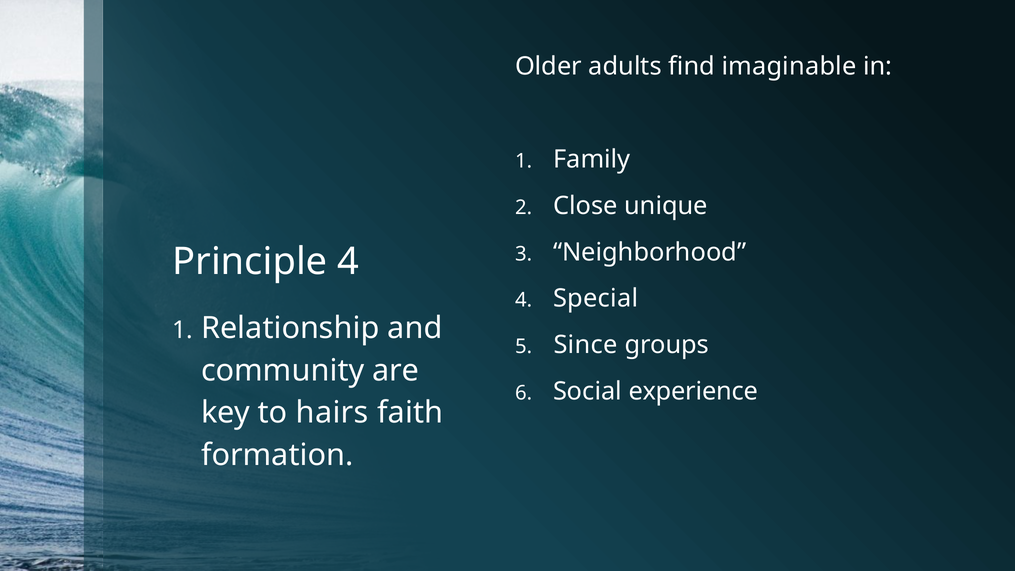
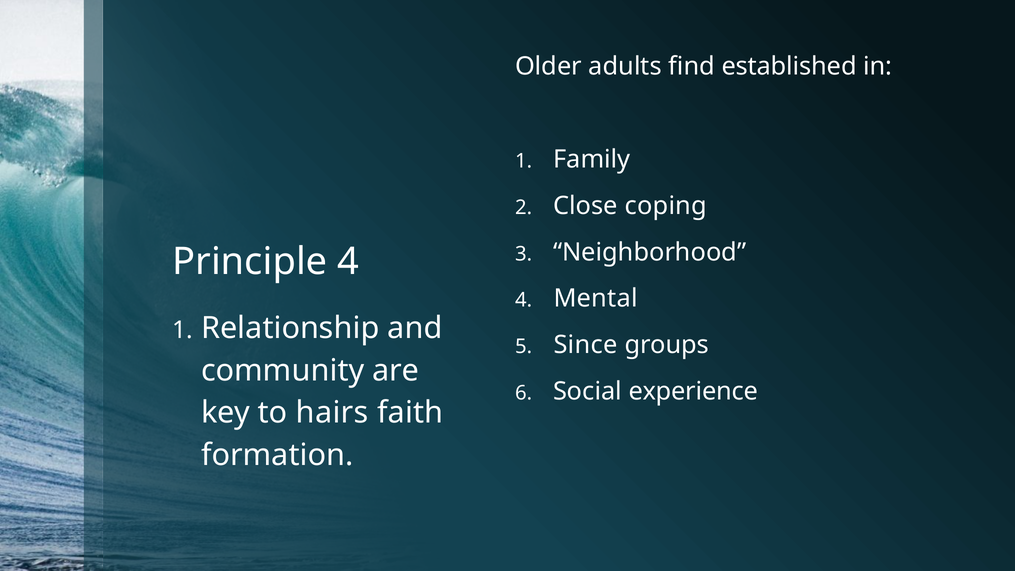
imaginable: imaginable -> established
unique: unique -> coping
Special: Special -> Mental
